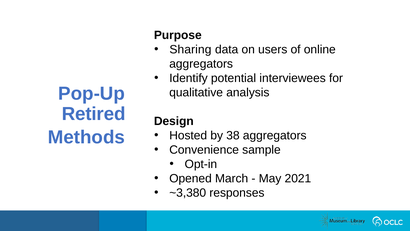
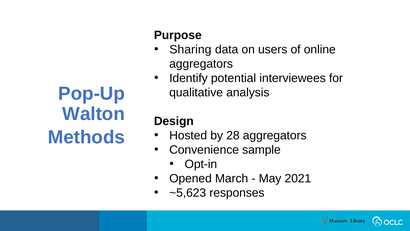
Retired: Retired -> Walton
38: 38 -> 28
~3,380: ~3,380 -> ~5,623
